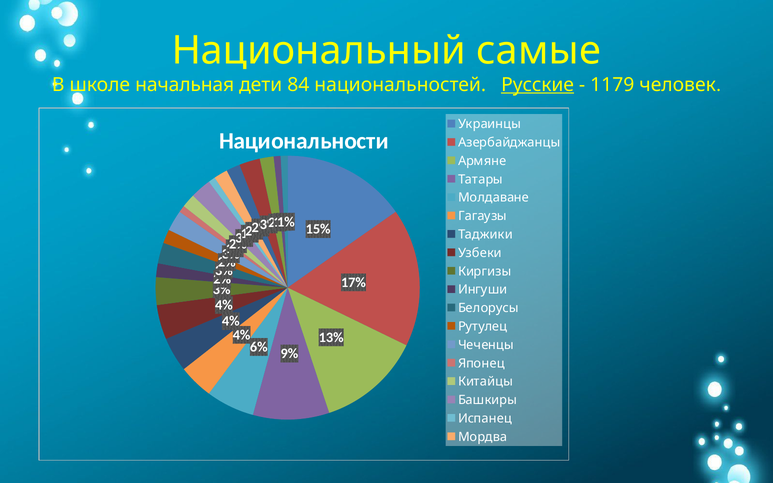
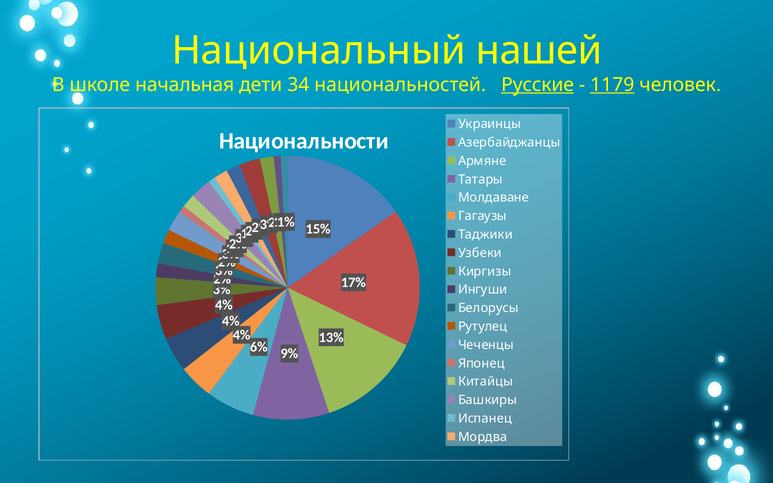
самые: самые -> нашей
84: 84 -> 34
1179 underline: none -> present
